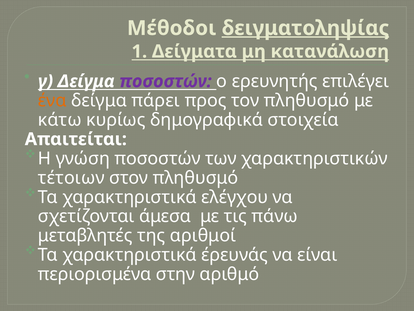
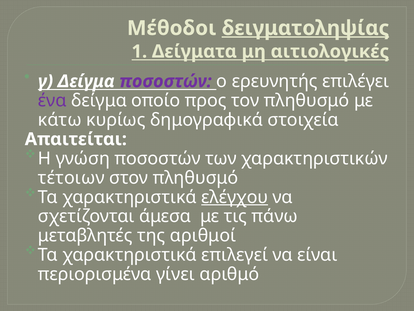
κατανάλωση: κατανάλωση -> αιτιολογικές
ένα colour: orange -> purple
πάρει: πάρει -> οποίο
ελέγχου underline: none -> present
έρευνάς: έρευνάς -> επιλεγεί
στην: στην -> γίνει
